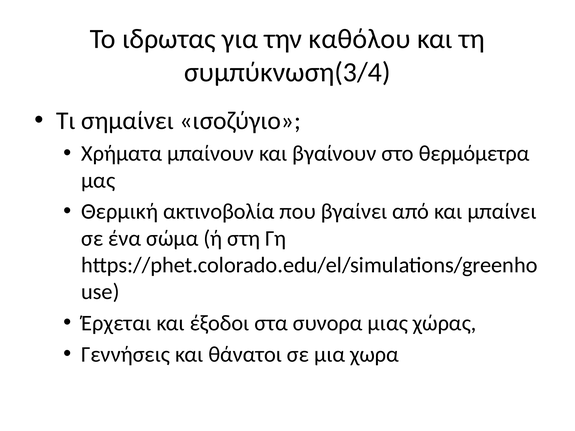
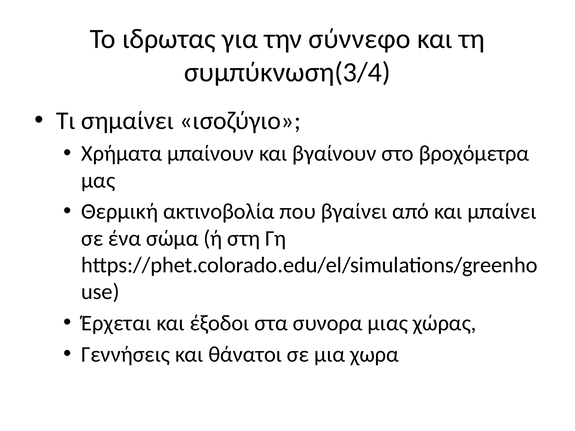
καθόλου: καθόλου -> σύννεφο
θερμόμετρα: θερμόμετρα -> βροχόμετρα
